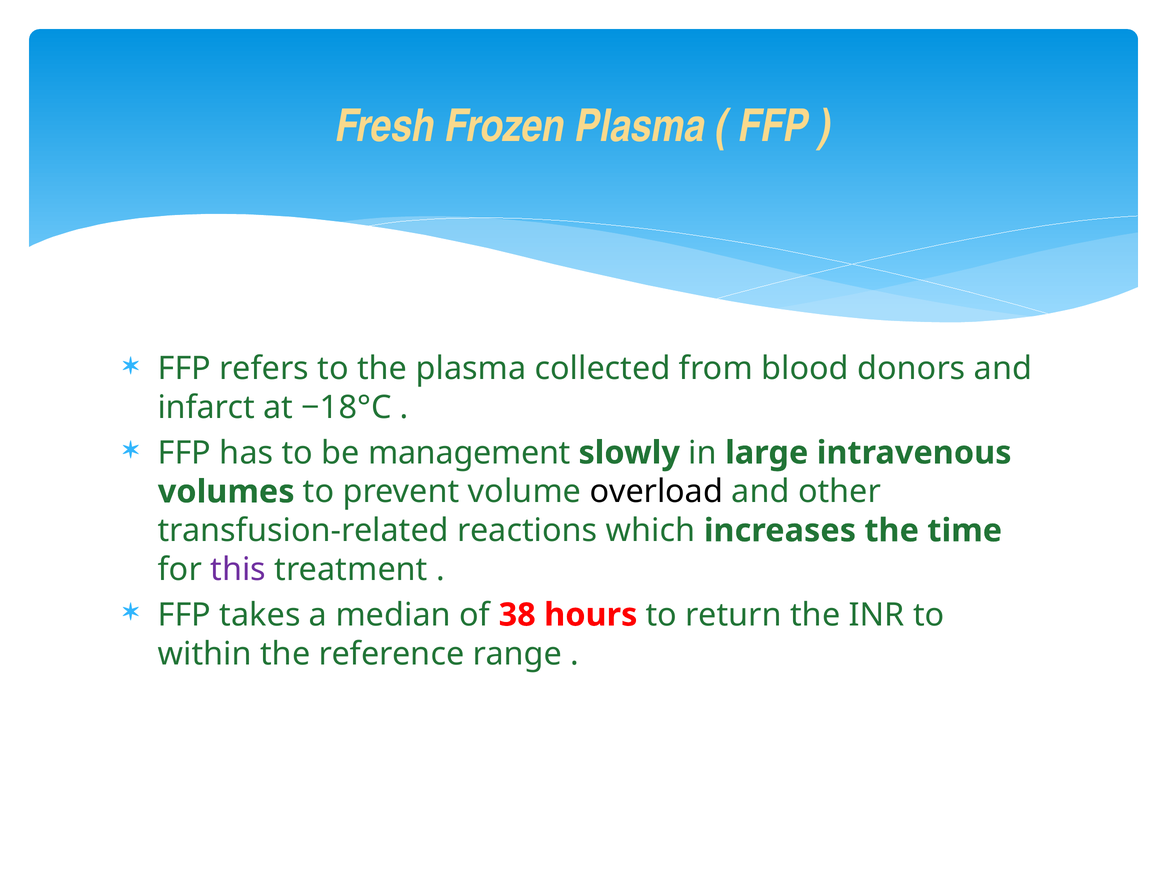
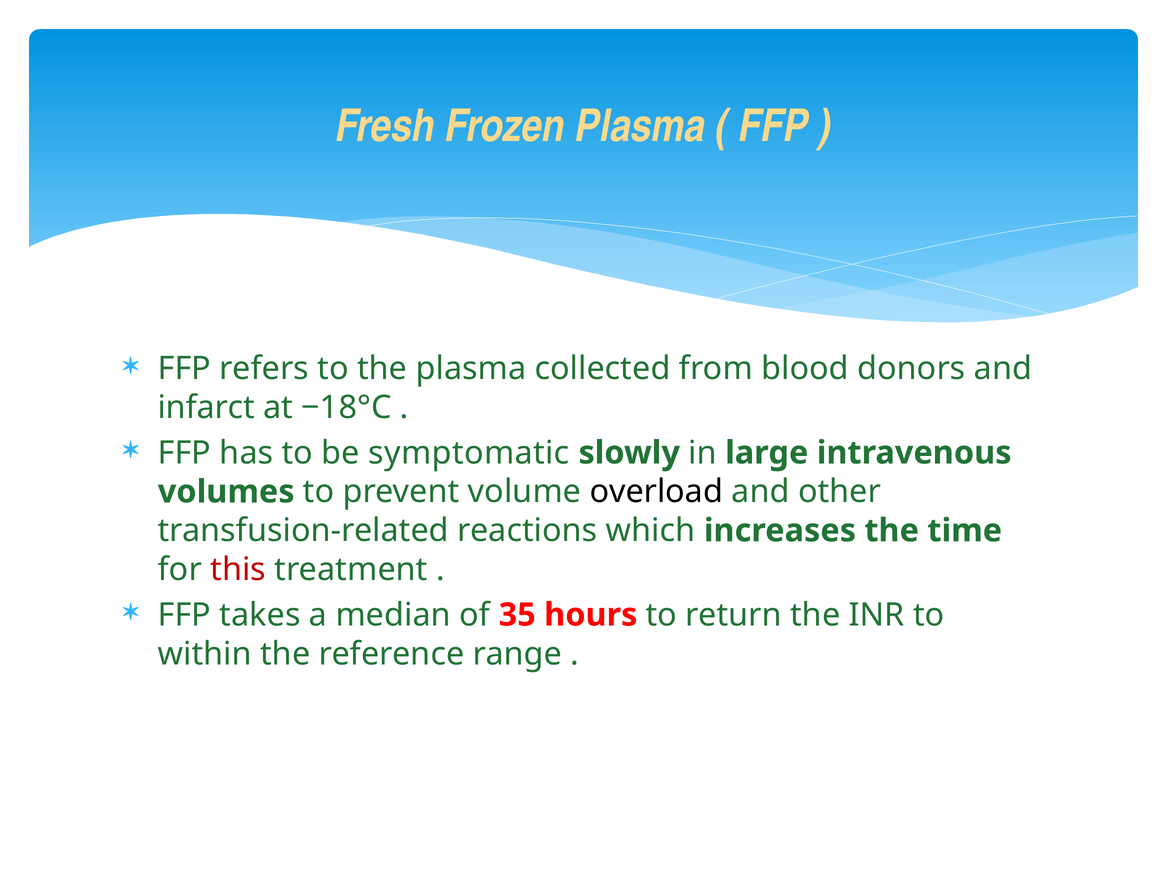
management: management -> symptomatic
this colour: purple -> red
38: 38 -> 35
